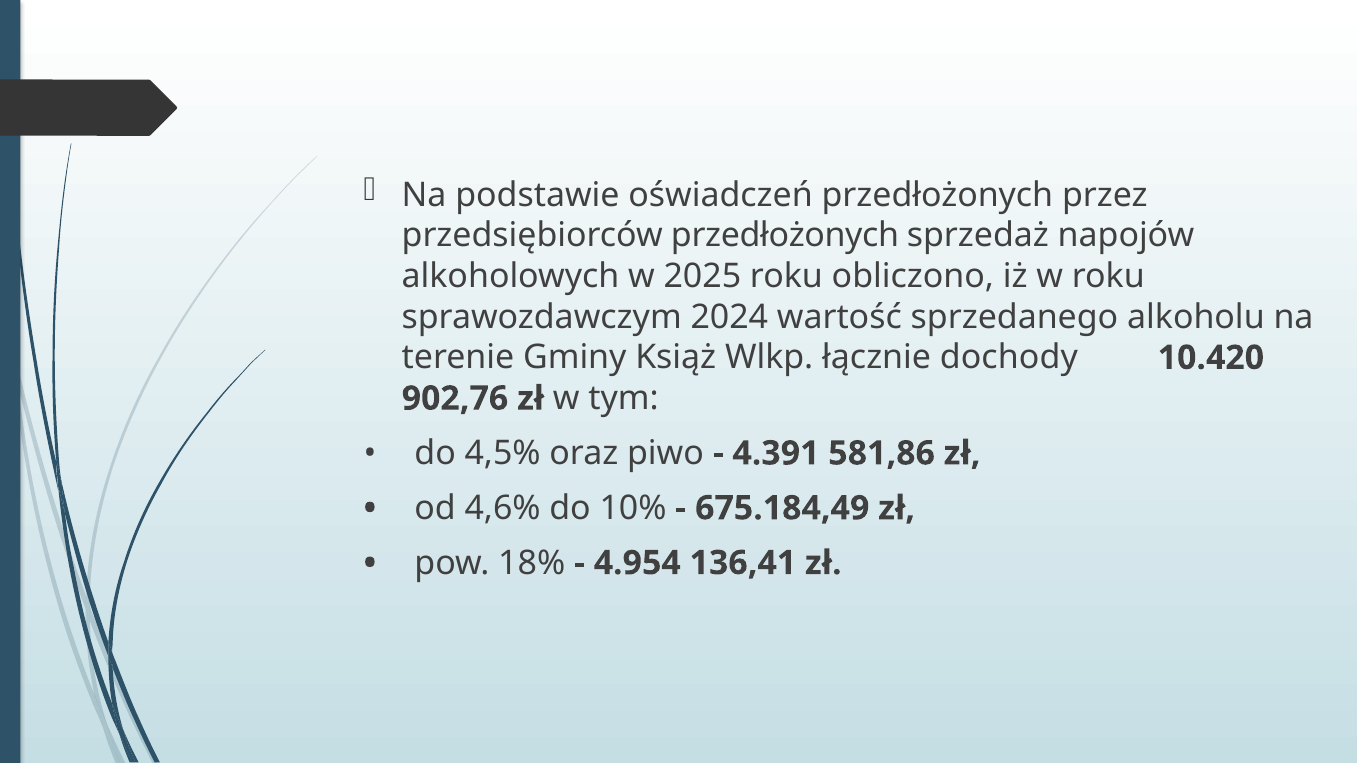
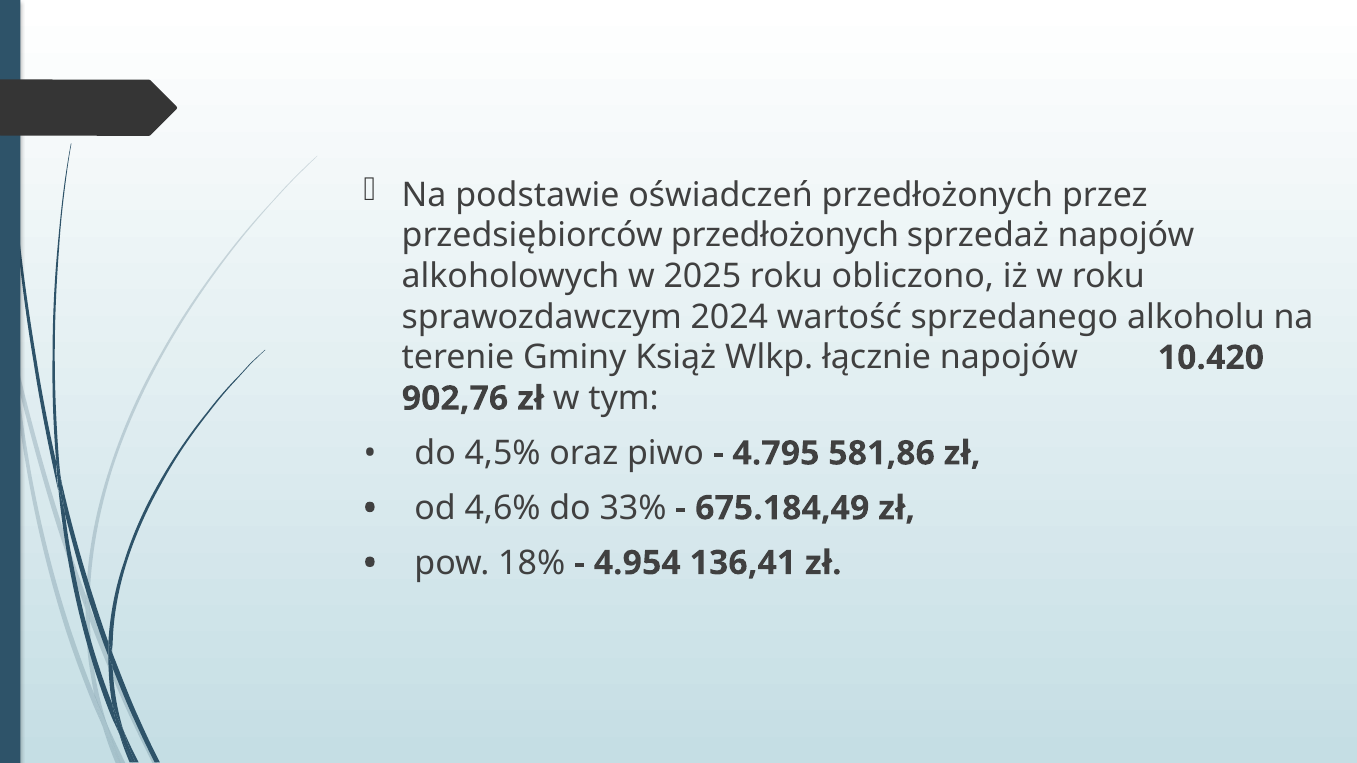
łącznie dochody: dochody -> napojów
4.391: 4.391 -> 4.795
10%: 10% -> 33%
